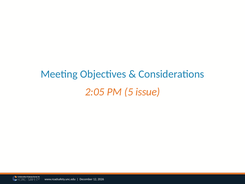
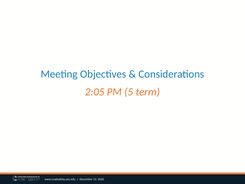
issue: issue -> term
